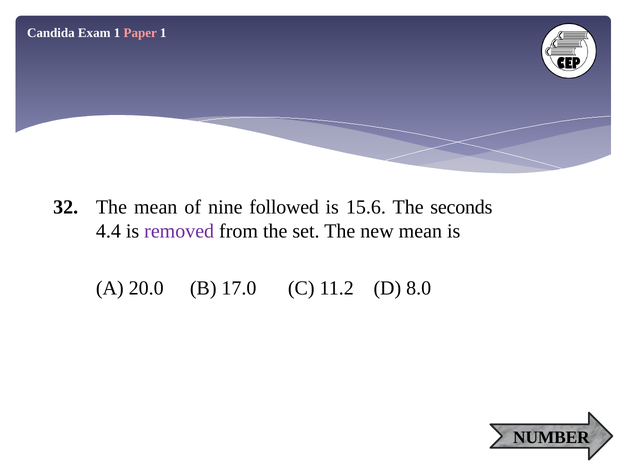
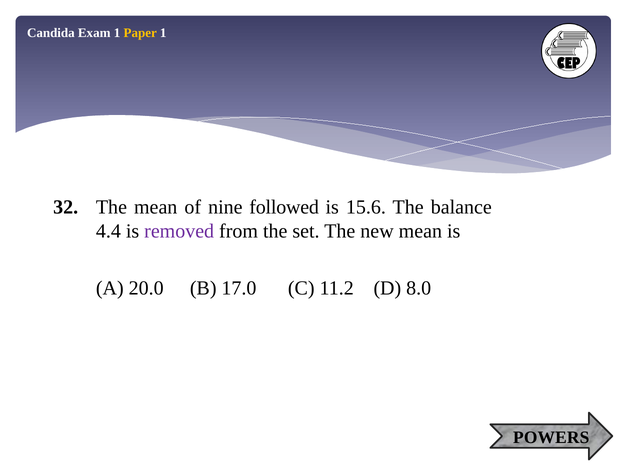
Paper colour: pink -> yellow
seconds: seconds -> balance
NUMBER: NUMBER -> POWERS
